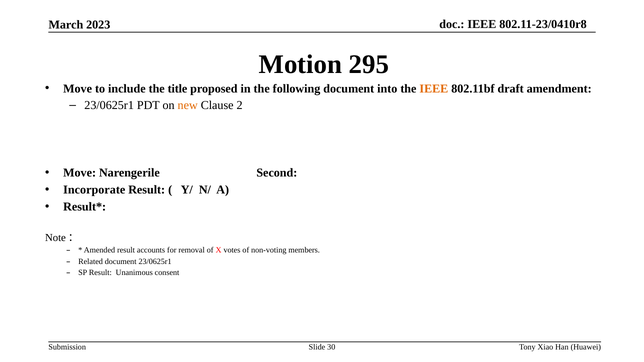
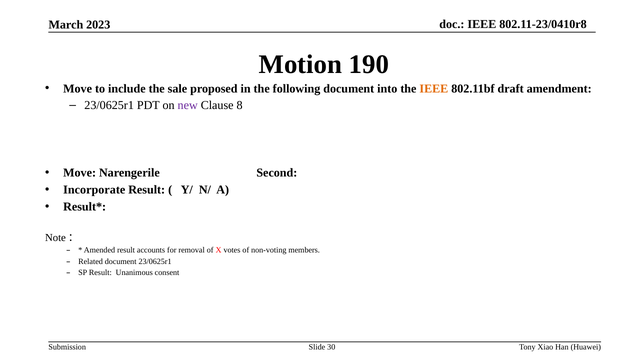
295: 295 -> 190
title: title -> sale
new colour: orange -> purple
2: 2 -> 8
